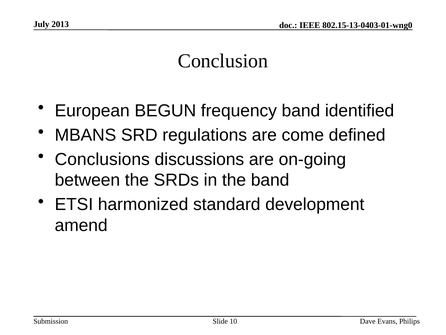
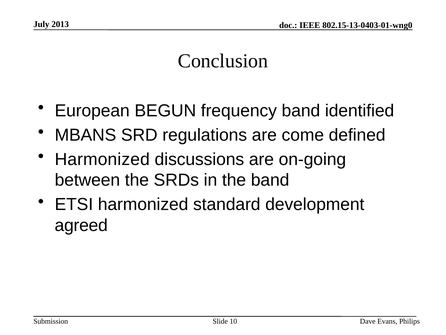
Conclusions at (102, 159): Conclusions -> Harmonized
amend: amend -> agreed
